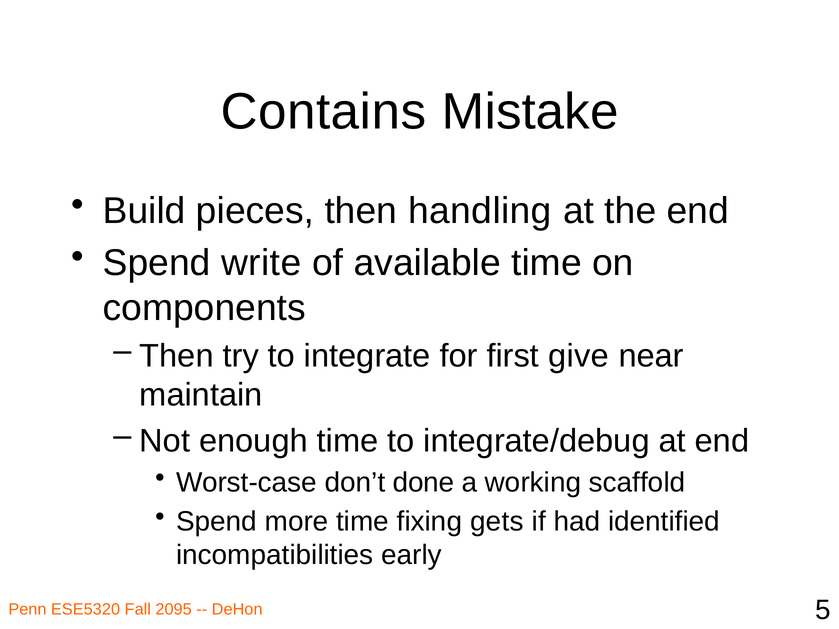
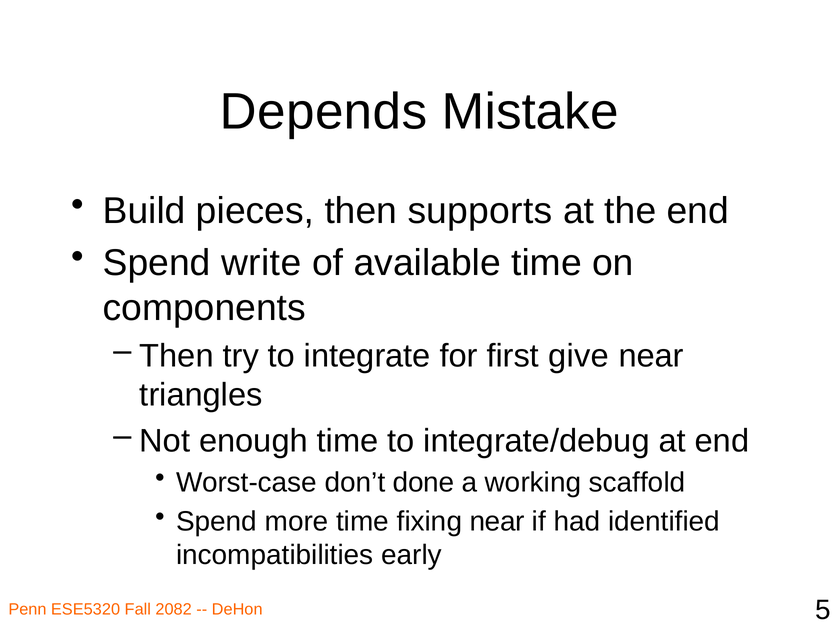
Contains: Contains -> Depends
handling: handling -> supports
maintain: maintain -> triangles
fixing gets: gets -> near
2095: 2095 -> 2082
